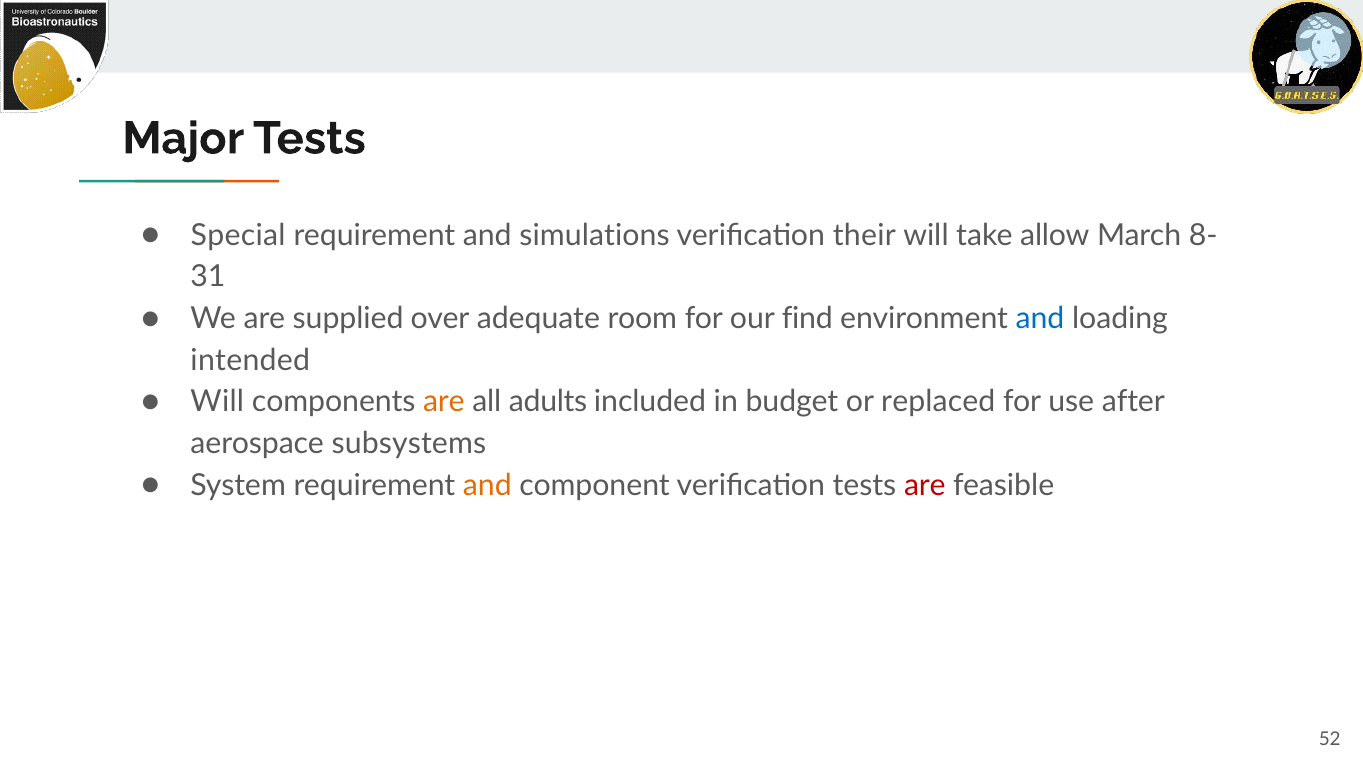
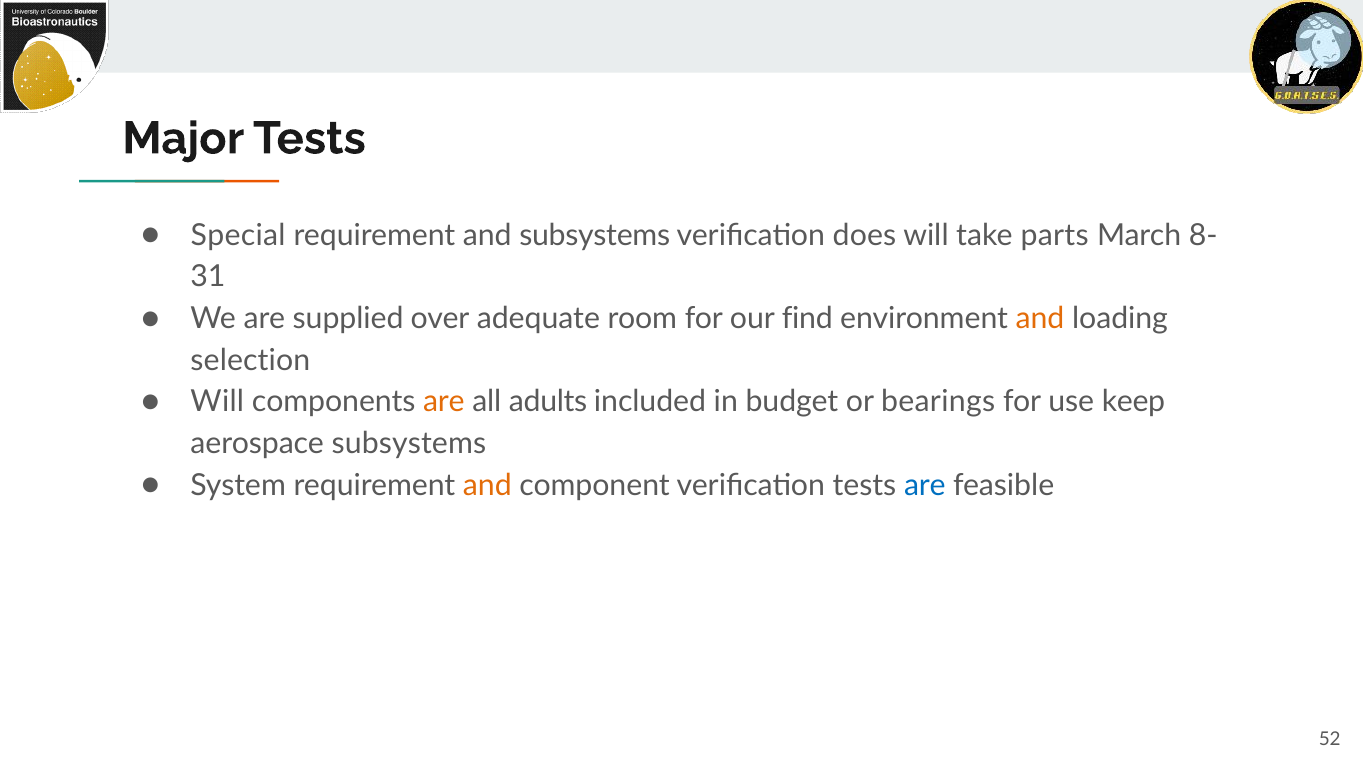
and simulations: simulations -> subsystems
their: their -> does
allow: allow -> parts
and at (1040, 318) colour: blue -> orange
intended: intended -> selection
replaced: replaced -> bearings
after: after -> keep
are at (925, 485) colour: red -> blue
